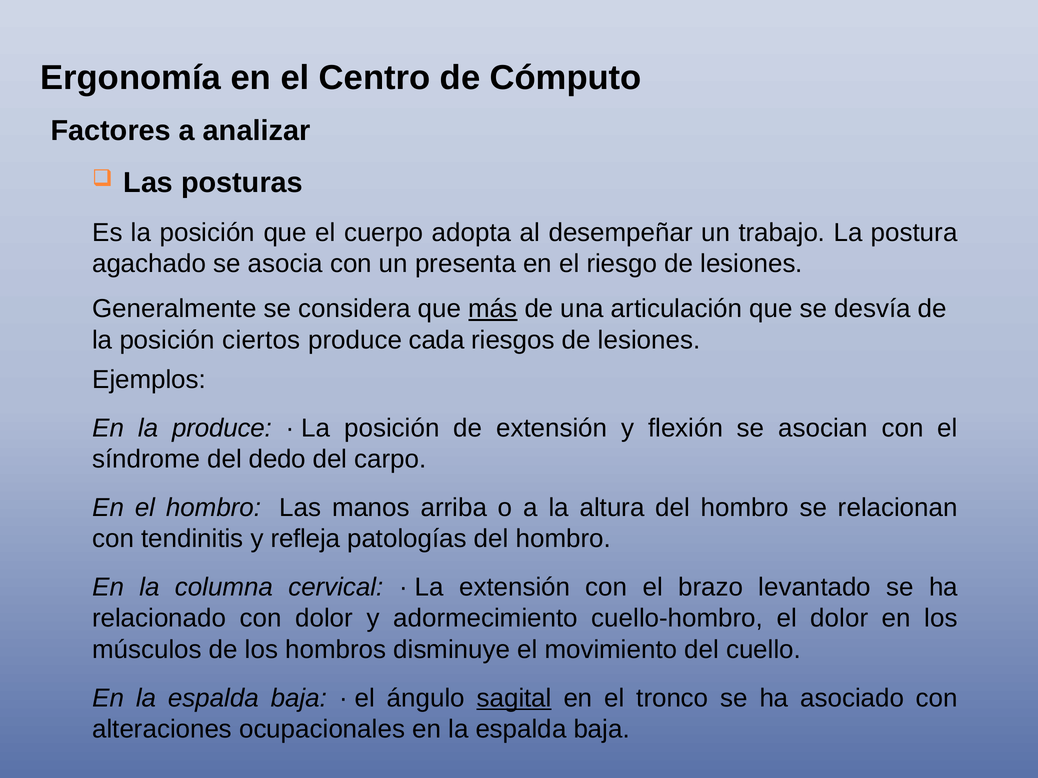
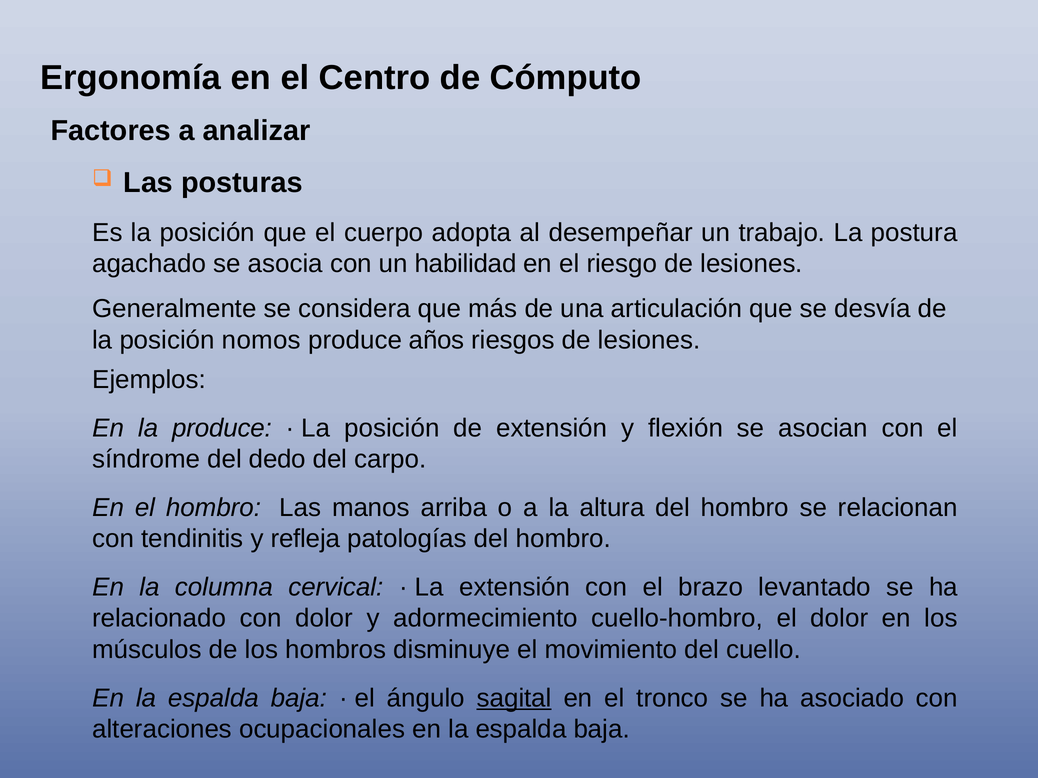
presenta: presenta -> habilidad
más underline: present -> none
ciertos: ciertos -> nomos
cada: cada -> años
